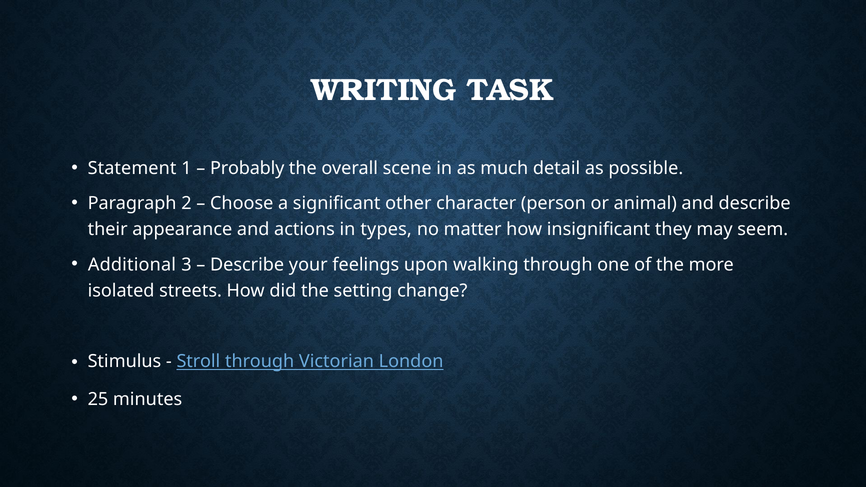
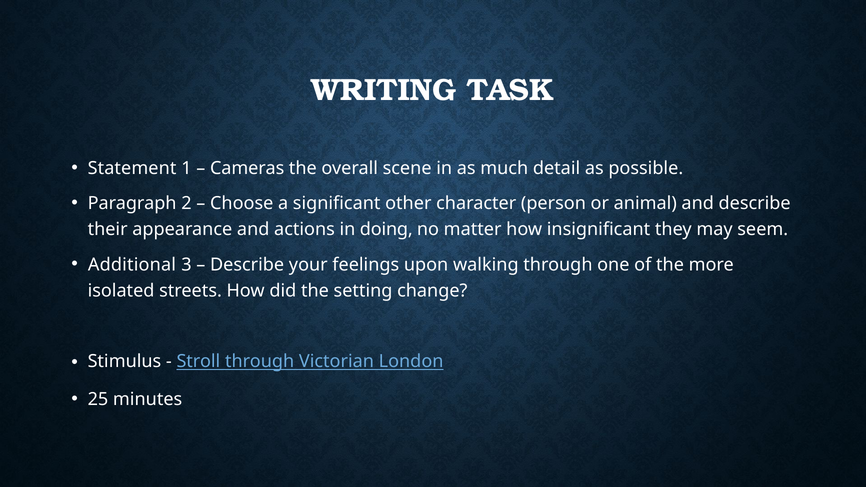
Probably: Probably -> Cameras
types: types -> doing
